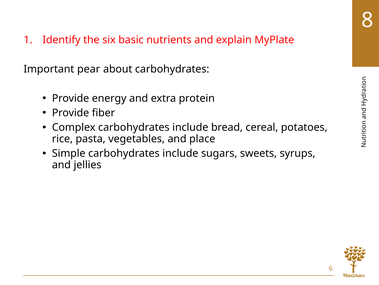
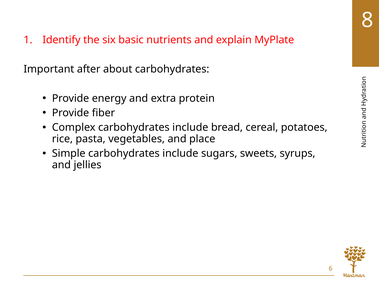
pear: pear -> after
